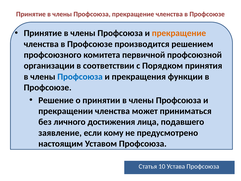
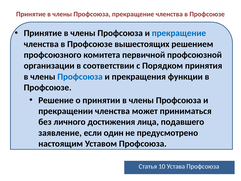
прекращение at (179, 33) colour: orange -> blue
производится: производится -> вышестоящих
кому: кому -> один
